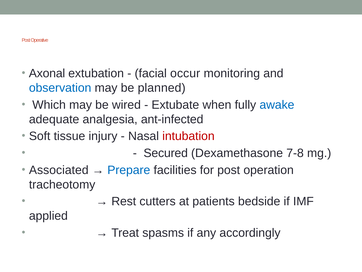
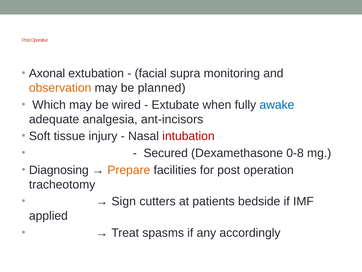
occur: occur -> supra
observation colour: blue -> orange
ant-infected: ant-infected -> ant-incisors
7-8: 7-8 -> 0-8
Associated: Associated -> Diagnosing
Prepare colour: blue -> orange
Rest: Rest -> Sign
